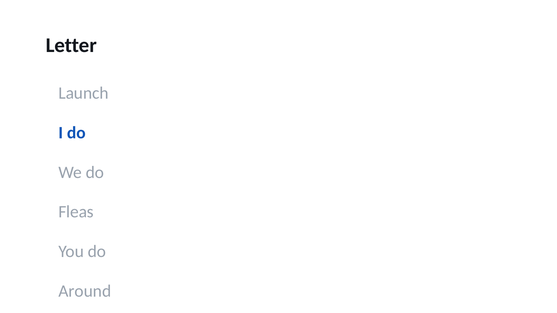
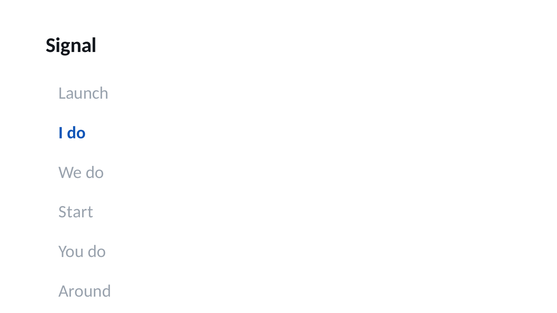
Letter: Letter -> Signal
Fleas: Fleas -> Start
